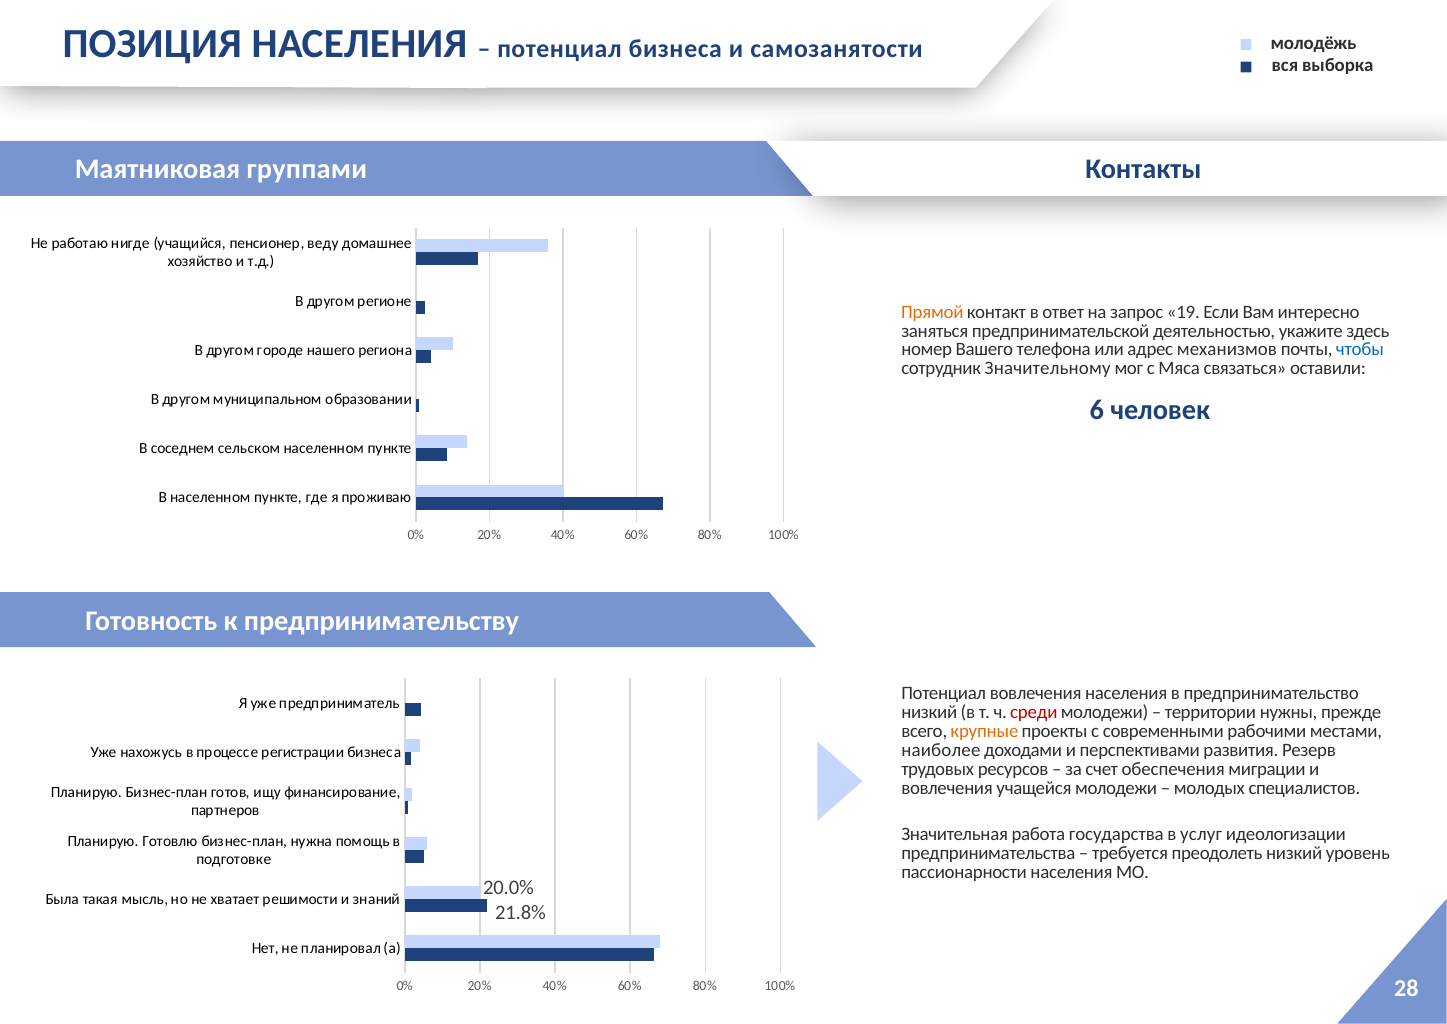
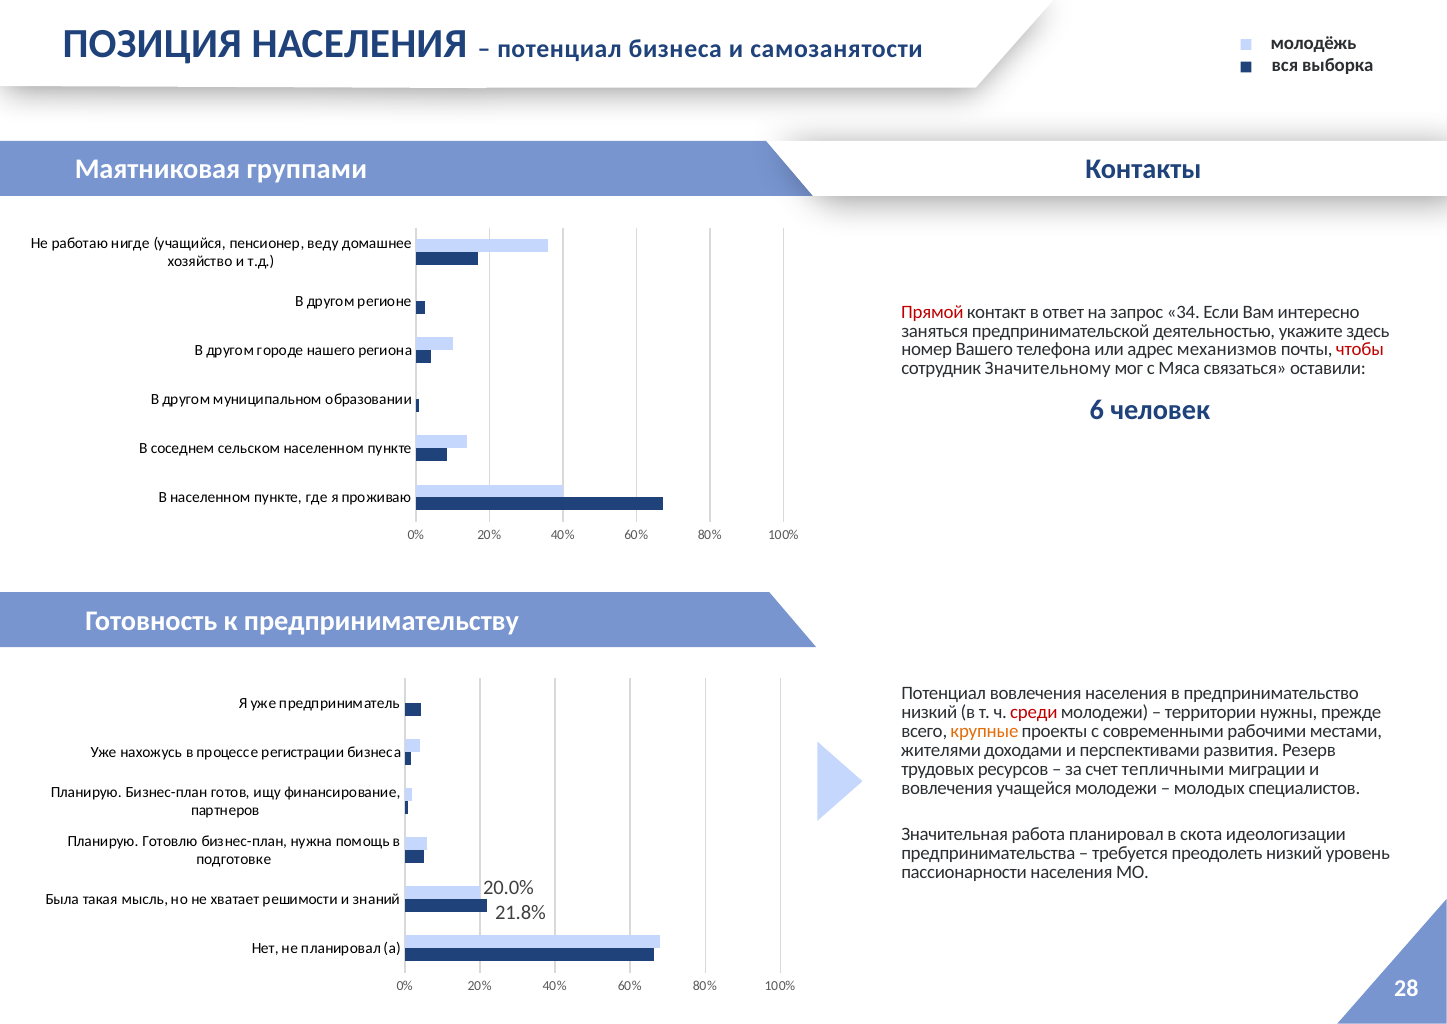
Прямой colour: orange -> red
19: 19 -> 34
чтобы colour: blue -> red
наиболее: наиболее -> жителями
обеспечения: обеспечения -> тепличными
работа государства: государства -> планировал
услуг: услуг -> скота
